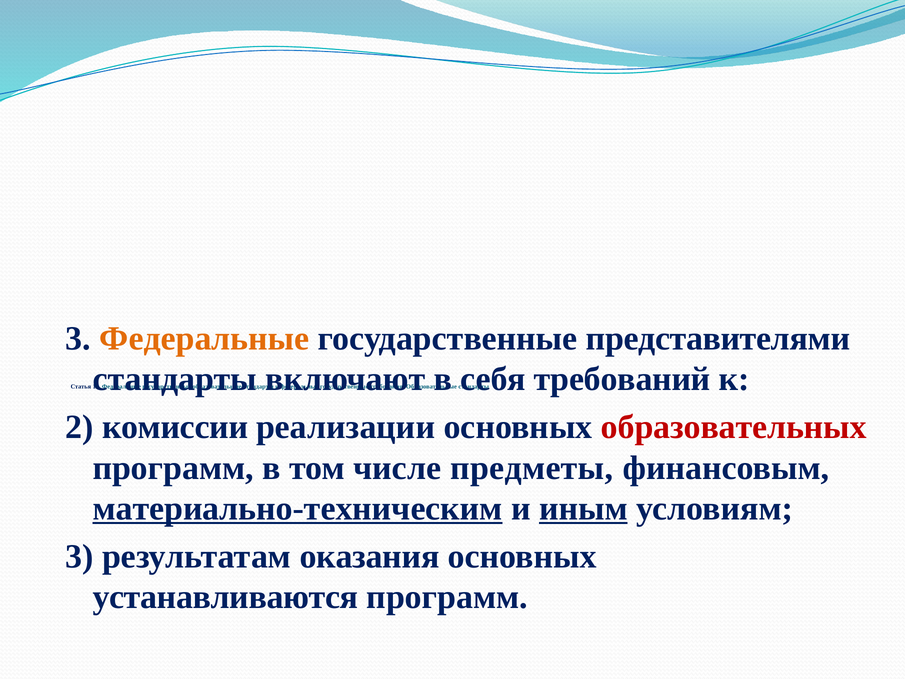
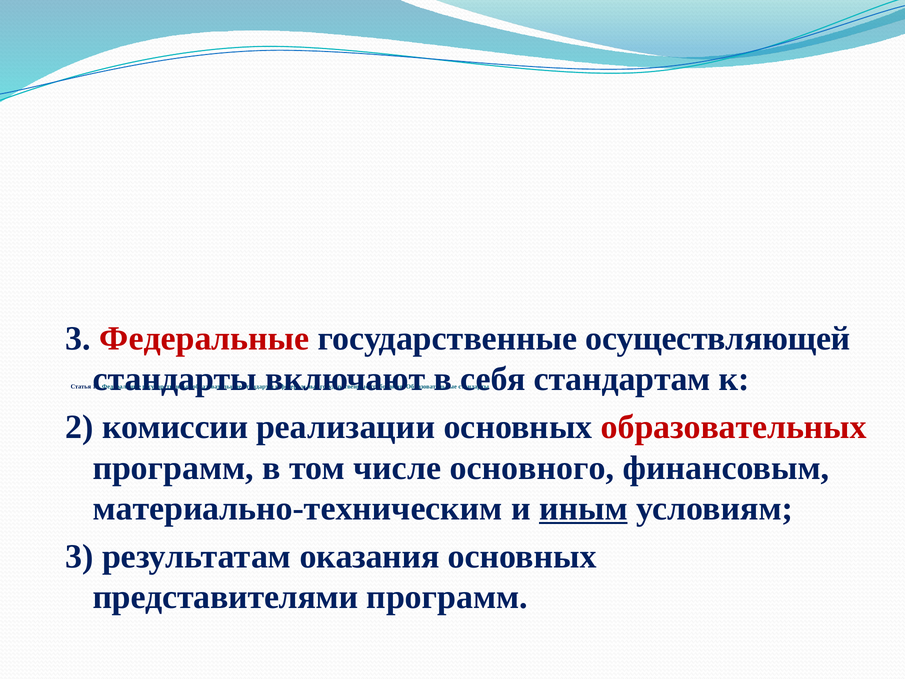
Федеральные at (204, 338) colour: orange -> red
представителями: представителями -> осуществляющей
требований: требований -> стандартам
предметы: предметы -> основного
материально-техническим underline: present -> none
устанавливаются: устанавливаются -> представителями
